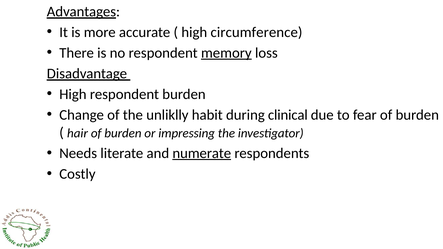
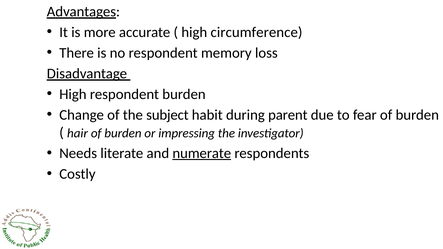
memory underline: present -> none
unliklly: unliklly -> subject
clinical: clinical -> parent
